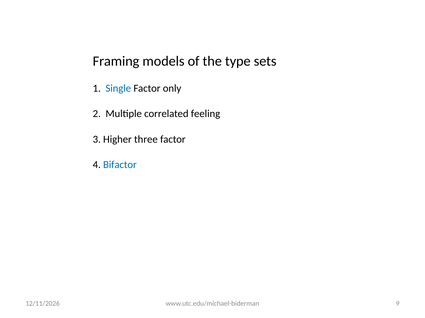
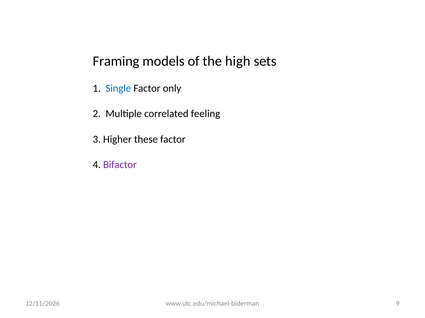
type: type -> high
three: three -> these
Bifactor colour: blue -> purple
